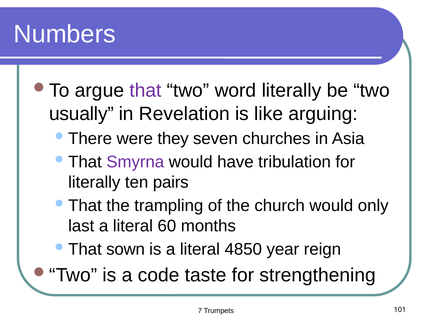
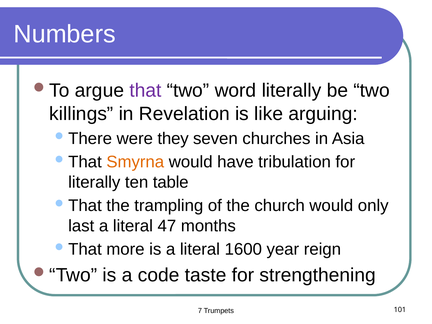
usually: usually -> killings
Smyrna colour: purple -> orange
pairs: pairs -> table
60: 60 -> 47
sown: sown -> more
4850: 4850 -> 1600
